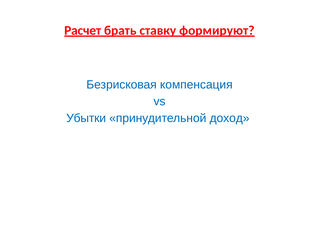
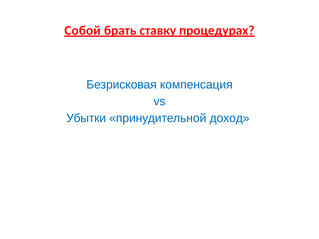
Расчет: Расчет -> Собой
формируют: формируют -> процедурах
